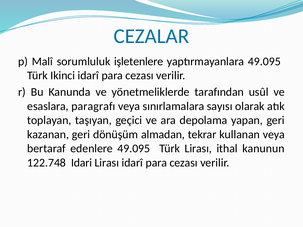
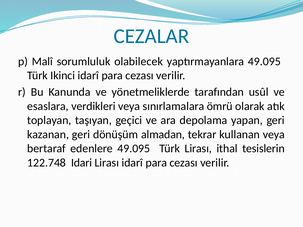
işletenlere: işletenlere -> olabilecek
paragrafı: paragrafı -> verdikleri
sayısı: sayısı -> ömrü
kanunun: kanunun -> tesislerin
